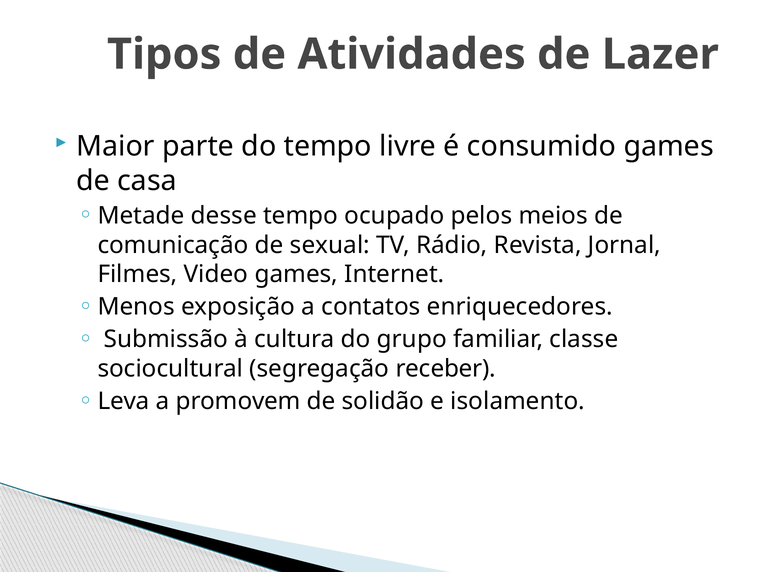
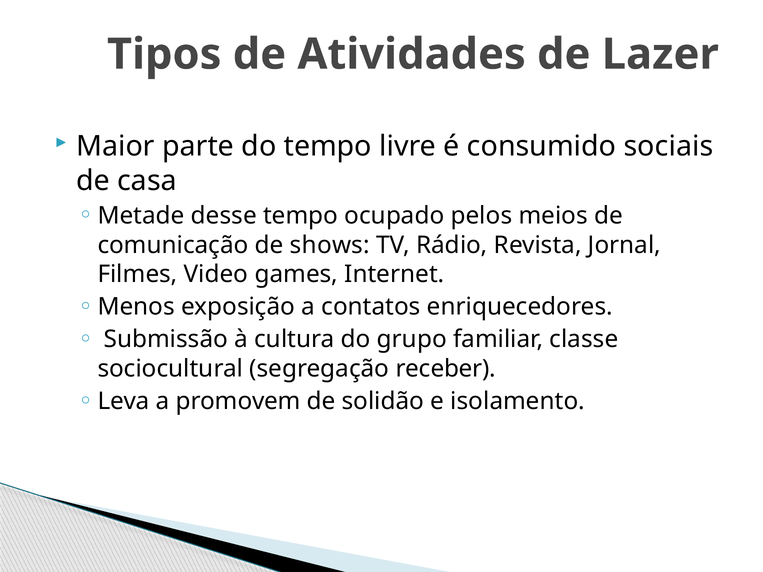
consumido games: games -> sociais
sexual: sexual -> shows
